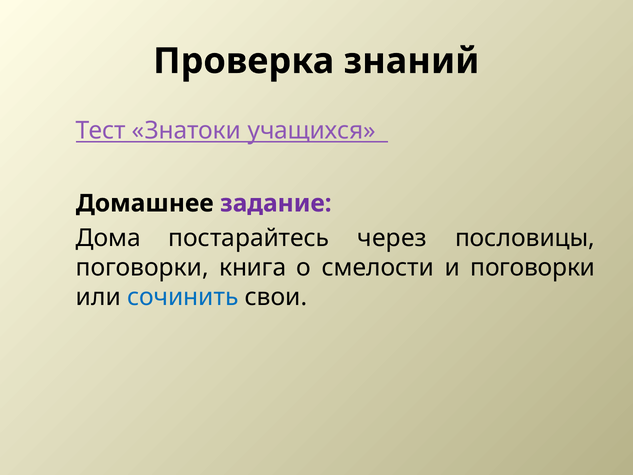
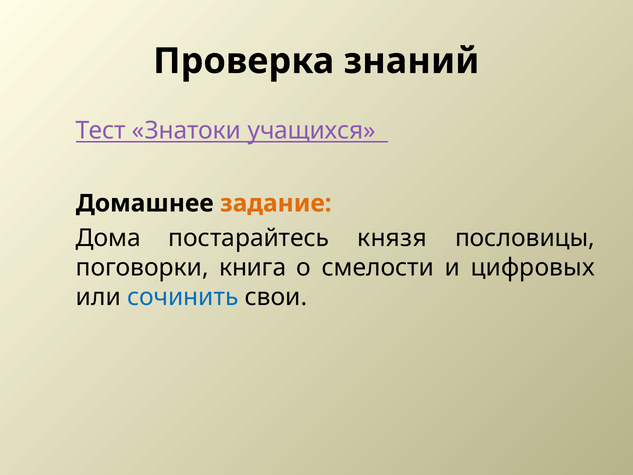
задание colour: purple -> orange
через: через -> князя
и поговорки: поговорки -> цифровых
